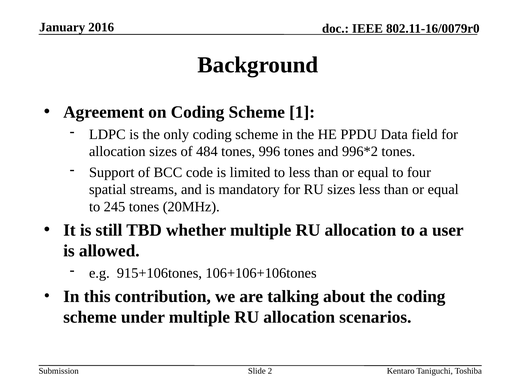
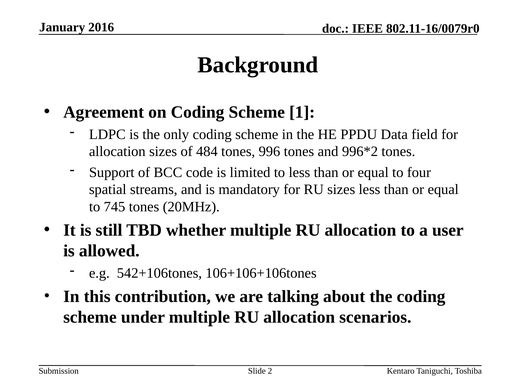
245: 245 -> 745
915+106tones: 915+106tones -> 542+106tones
